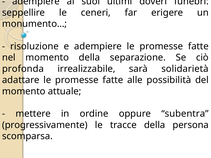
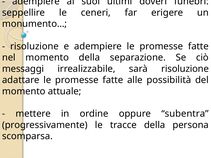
profonda: profonda -> messaggi
sarà solidarietà: solidarietà -> risoluzione
